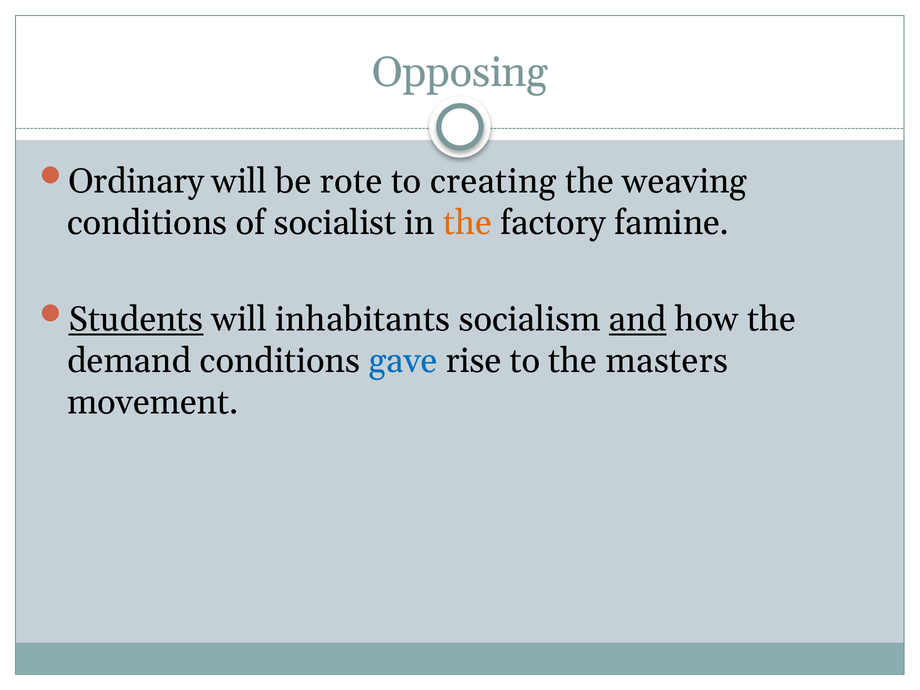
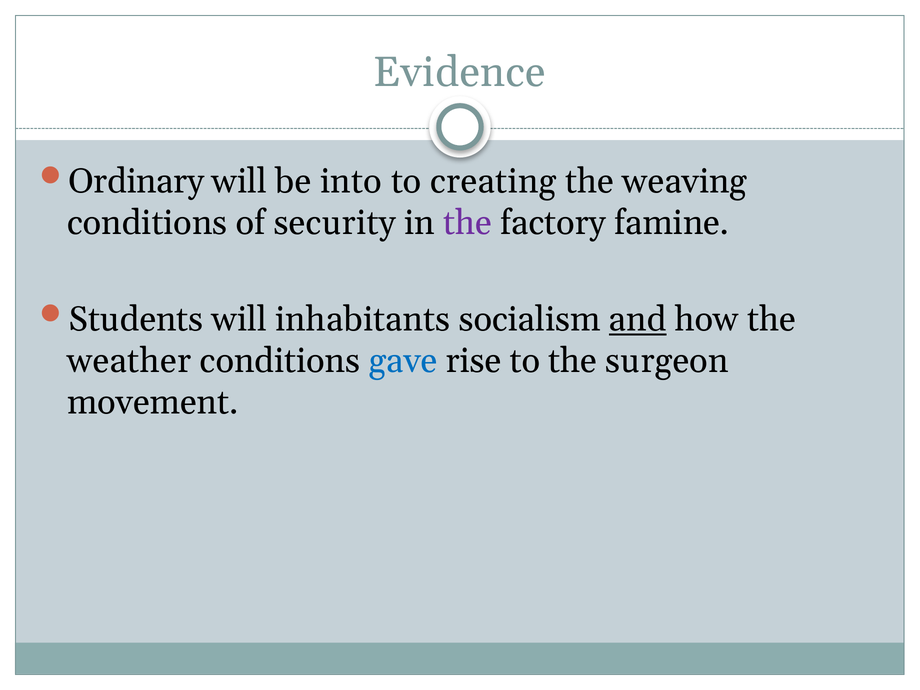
Opposing: Opposing -> Evidence
rote: rote -> into
socialist: socialist -> security
the at (467, 223) colour: orange -> purple
Students underline: present -> none
demand: demand -> weather
masters: masters -> surgeon
